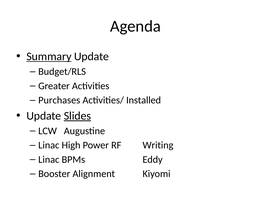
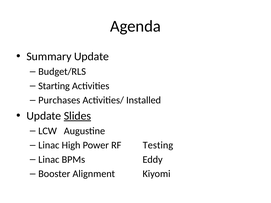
Summary underline: present -> none
Greater: Greater -> Starting
Writing: Writing -> Testing
